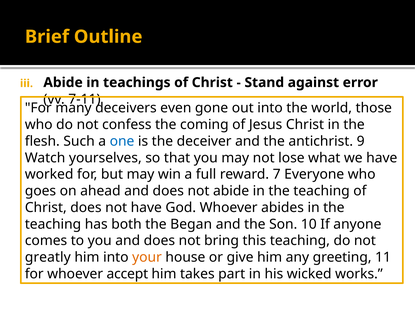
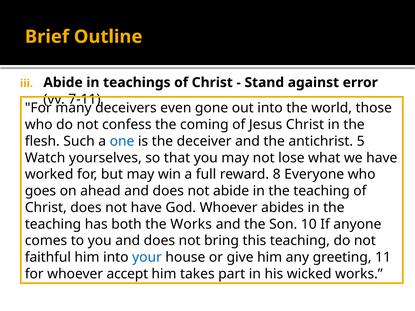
9: 9 -> 5
7: 7 -> 8
the Began: Began -> Works
greatly: greatly -> faithful
your colour: orange -> blue
